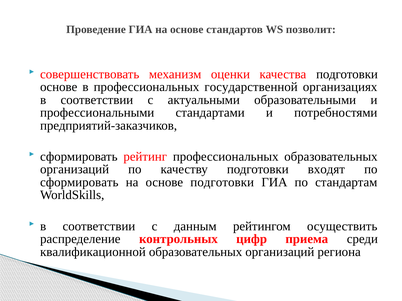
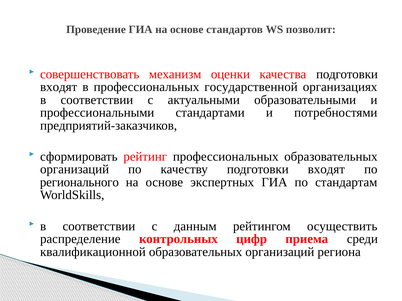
основе at (59, 87): основе -> входят
сформировать at (79, 183): сформировать -> регионального
основе подготовки: подготовки -> экспертных
